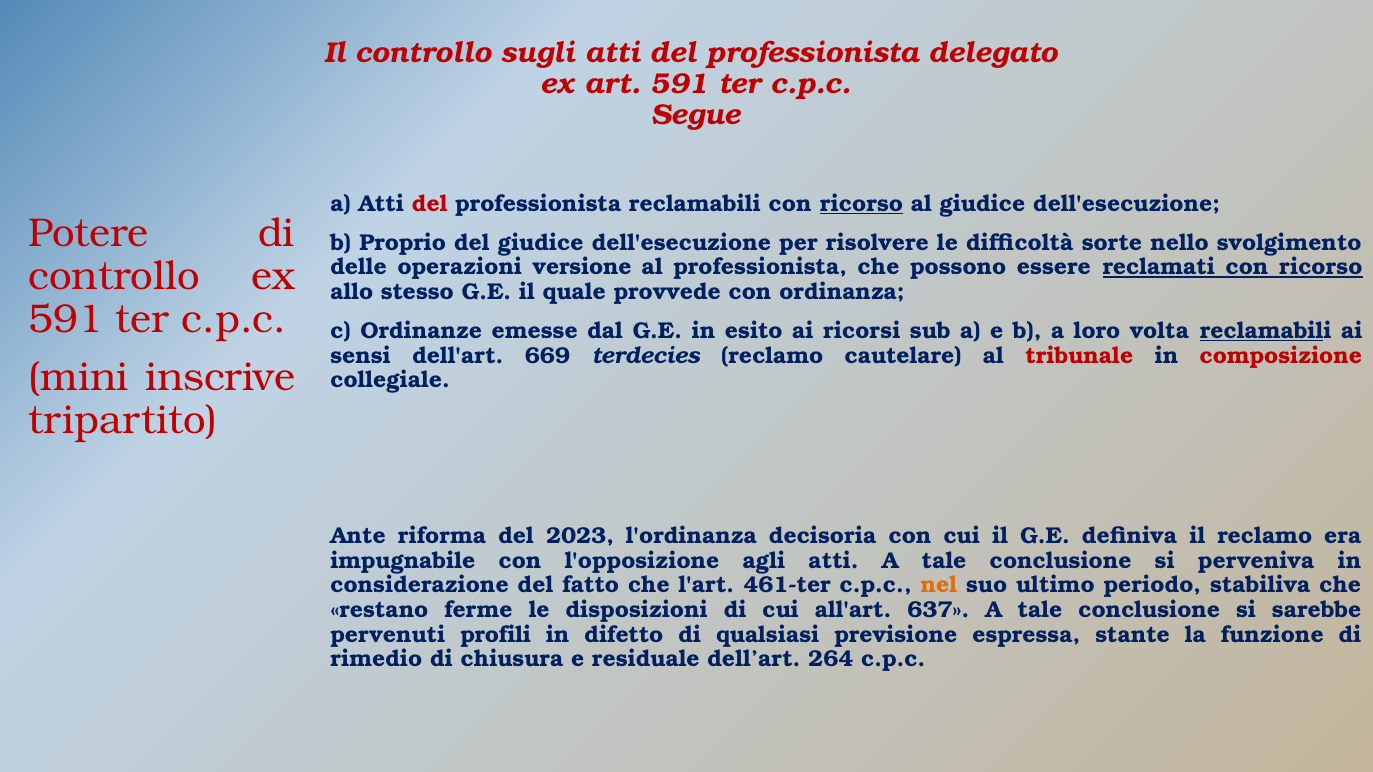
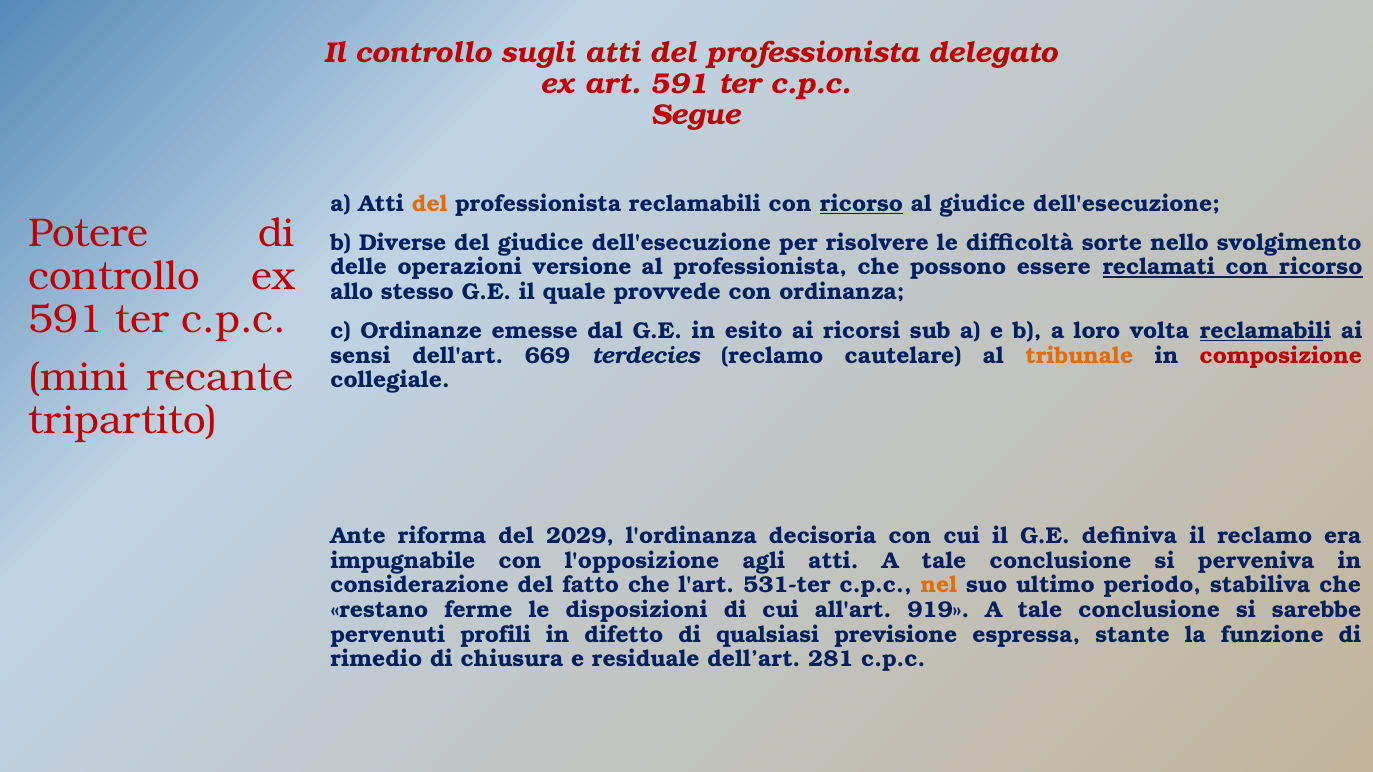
del at (430, 204) colour: red -> orange
Proprio: Proprio -> Diverse
tribunale colour: red -> orange
inscrive: inscrive -> recante
2023: 2023 -> 2029
461-ter: 461-ter -> 531-ter
637: 637 -> 919
264: 264 -> 281
